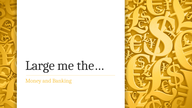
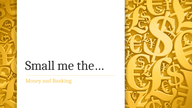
Large: Large -> Small
